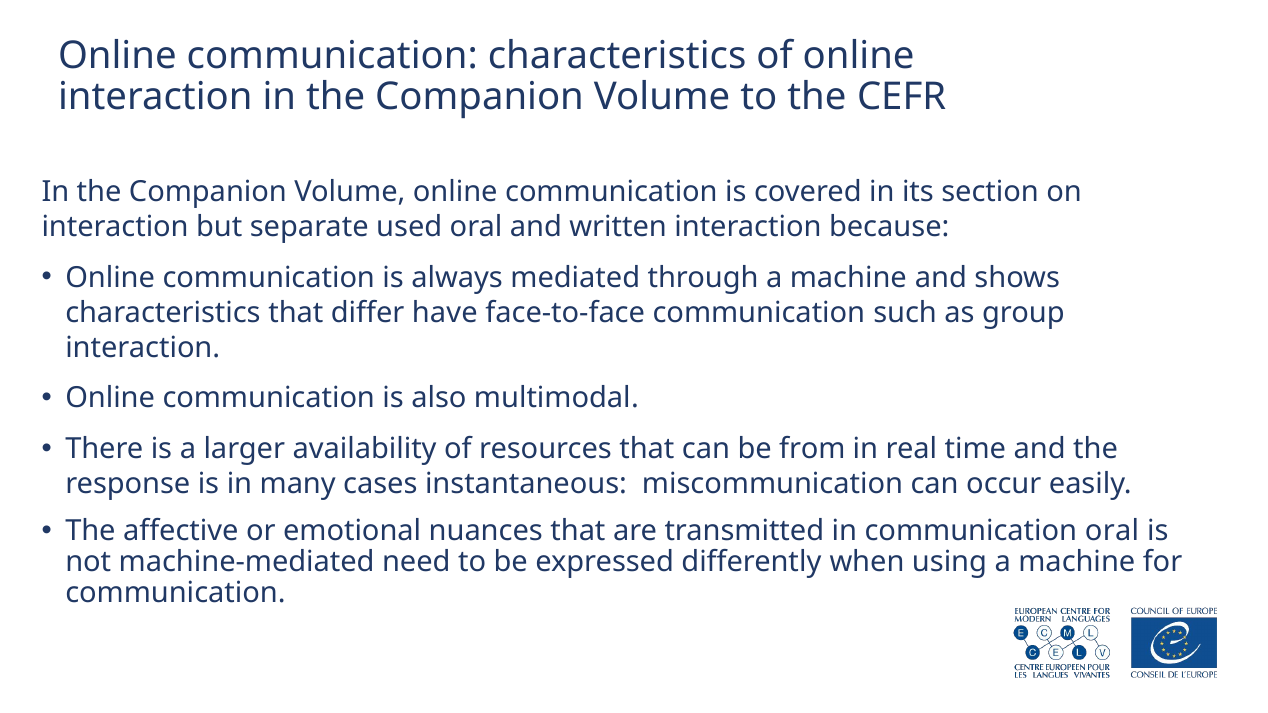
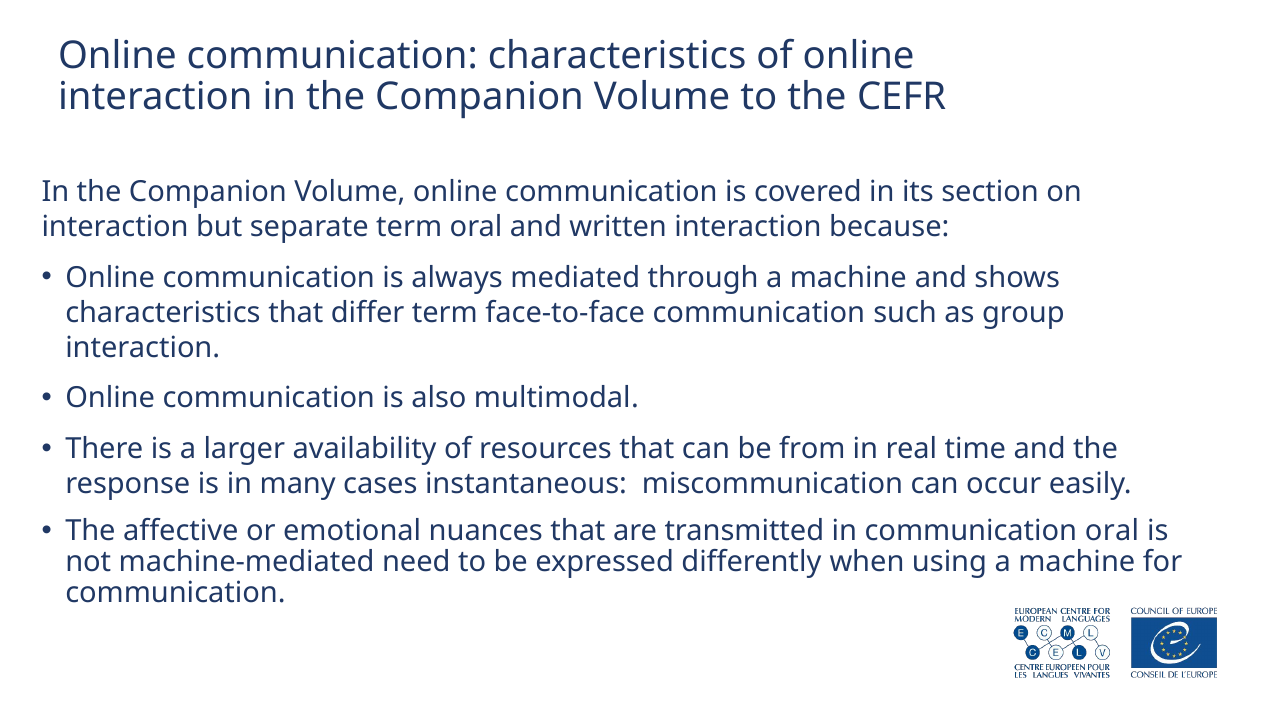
separate used: used -> term
differ have: have -> term
